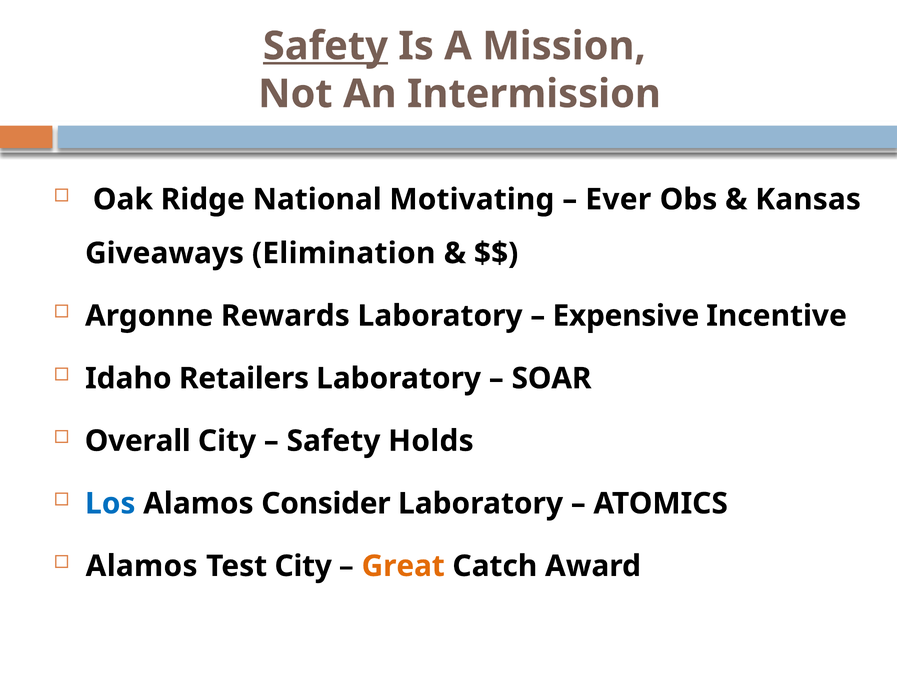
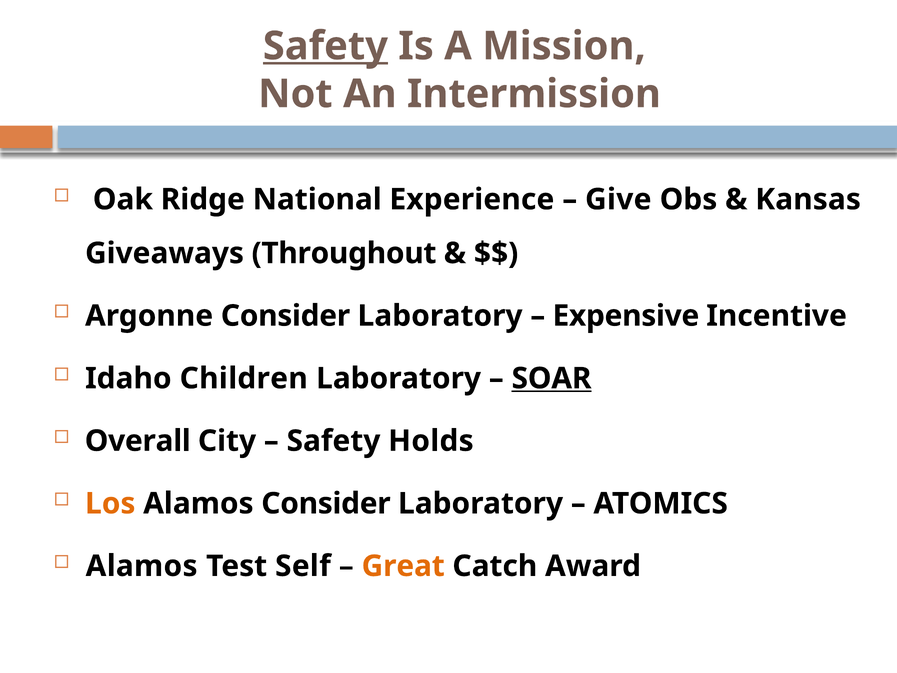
Motivating: Motivating -> Experience
Ever: Ever -> Give
Elimination: Elimination -> Throughout
Argonne Rewards: Rewards -> Consider
Retailers: Retailers -> Children
SOAR underline: none -> present
Los colour: blue -> orange
Test City: City -> Self
